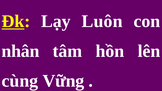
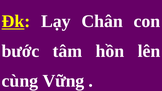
Luôn: Luôn -> Chân
nhân: nhân -> bước
